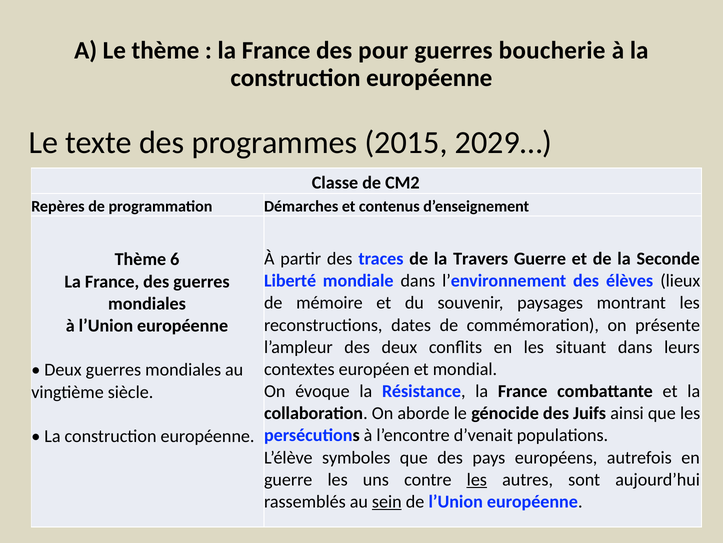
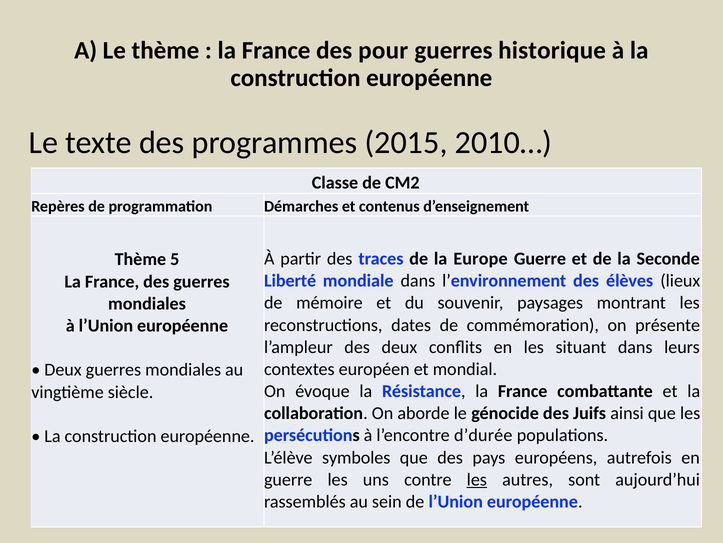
boucherie: boucherie -> historique
2029…: 2029… -> 2010…
Travers: Travers -> Europe
6: 6 -> 5
d’venait: d’venait -> d’durée
sein underline: present -> none
